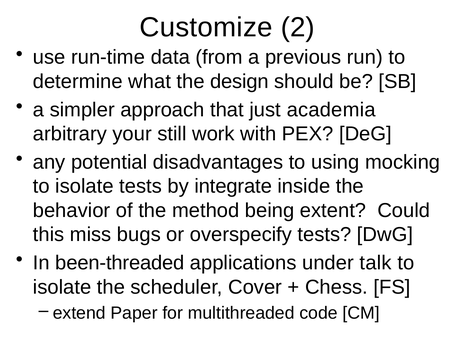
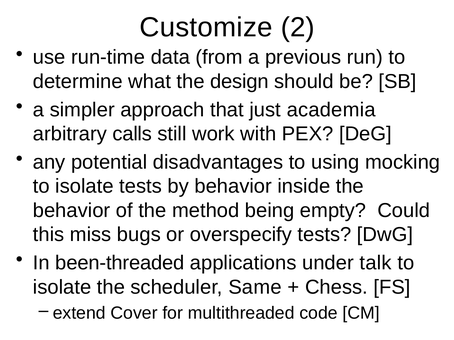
your: your -> calls
by integrate: integrate -> behavior
extent: extent -> empty
Cover: Cover -> Same
Paper: Paper -> Cover
